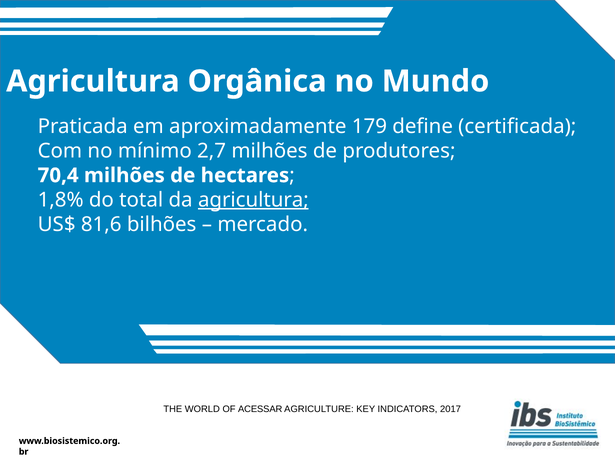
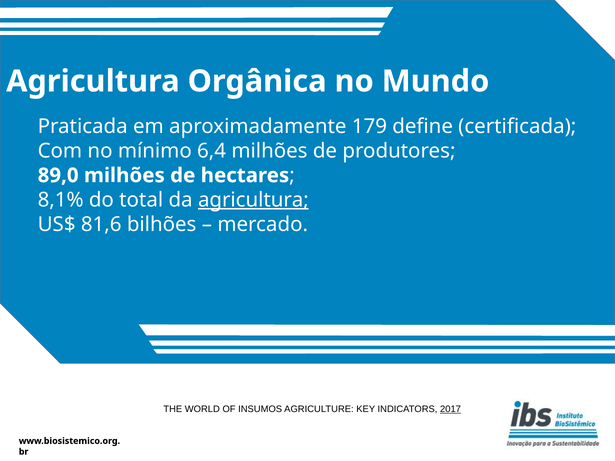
2,7: 2,7 -> 6,4
70,4: 70,4 -> 89,0
1,8%: 1,8% -> 8,1%
ACESSAR: ACESSAR -> INSUMOS
2017 underline: none -> present
